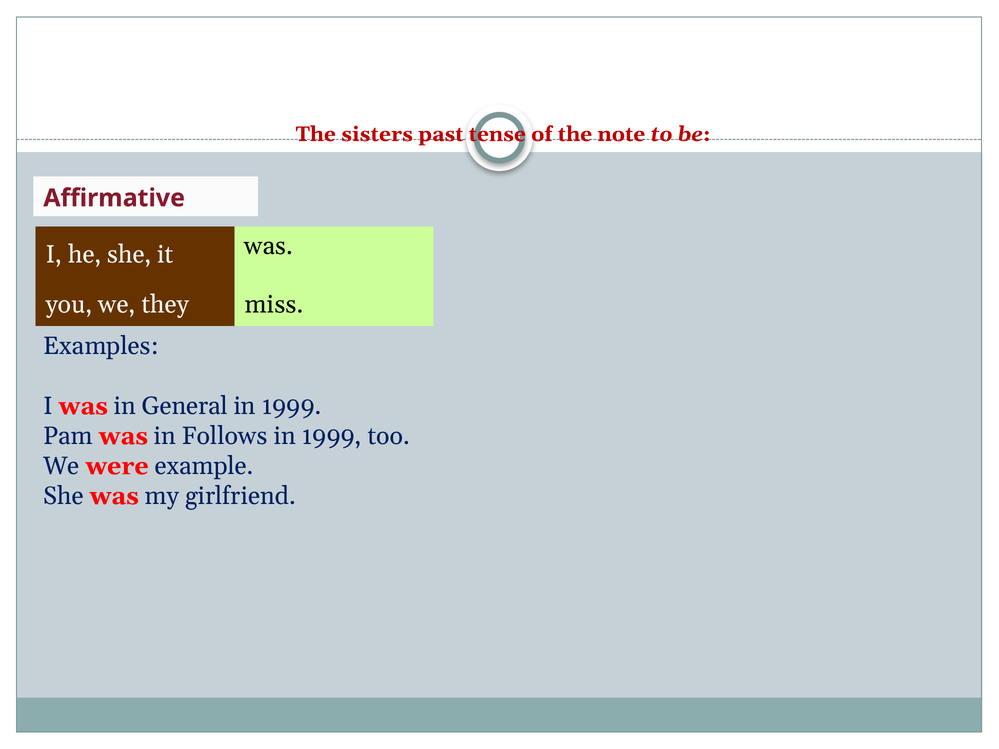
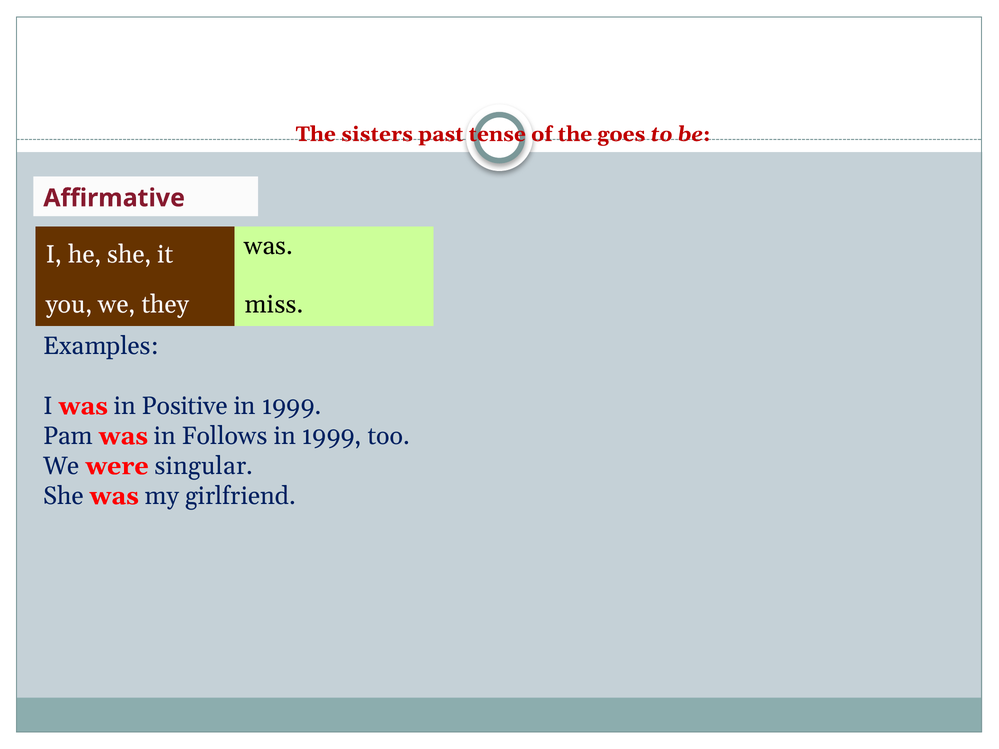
note: note -> goes
General: General -> Positive
example: example -> singular
